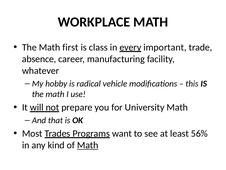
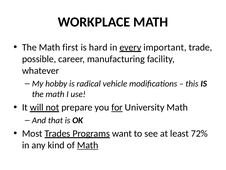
class: class -> hard
absence: absence -> possible
for underline: none -> present
56%: 56% -> 72%
